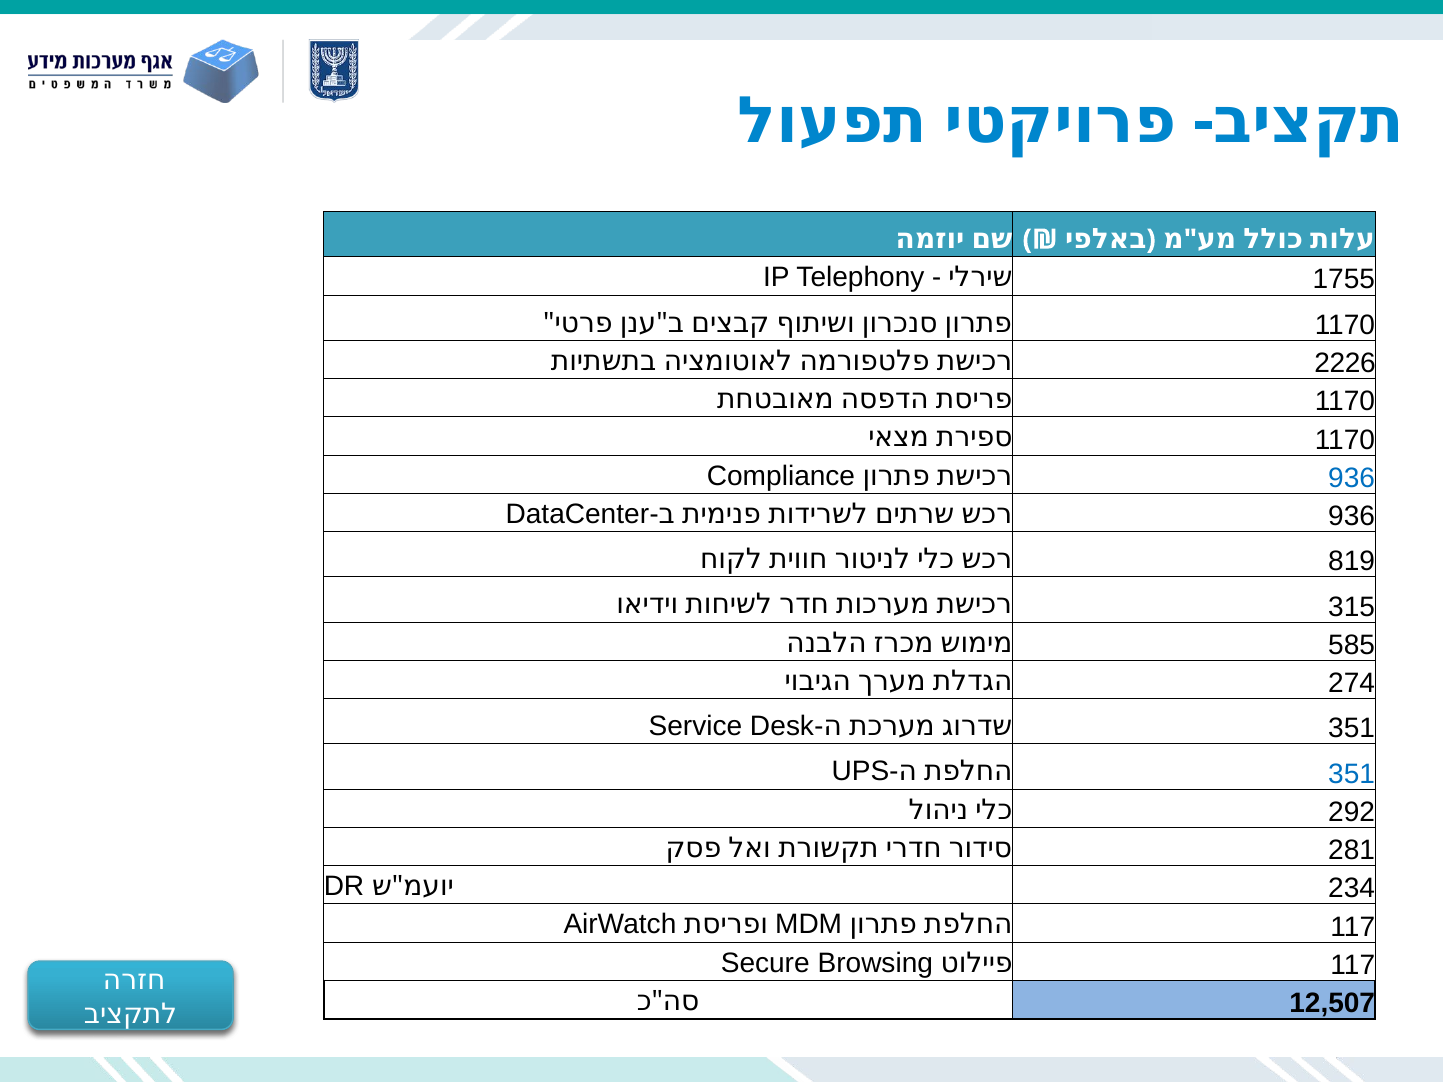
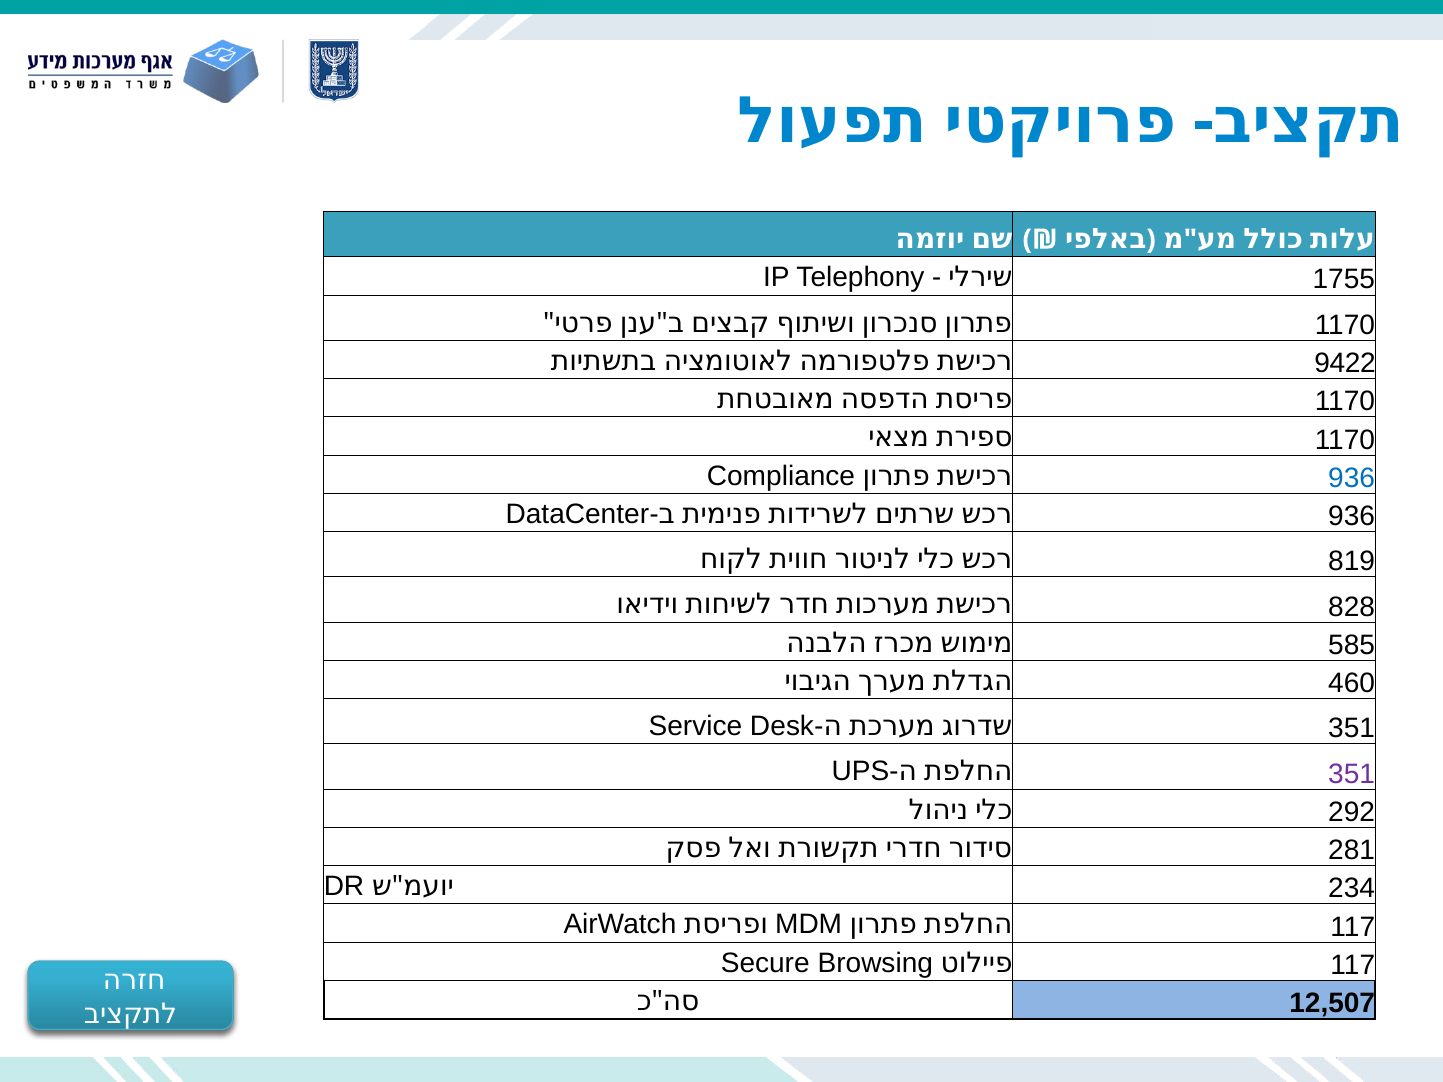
2226: 2226 -> 9422
315: 315 -> 828
274: 274 -> 460
351 at (1352, 774) colour: blue -> purple
